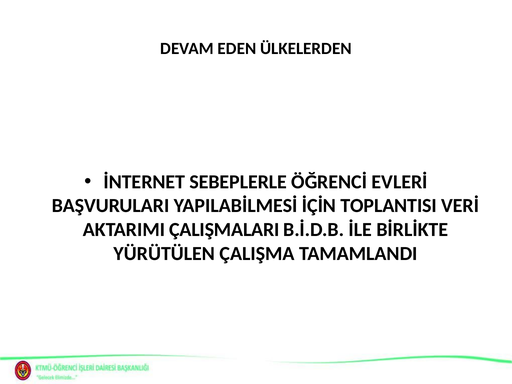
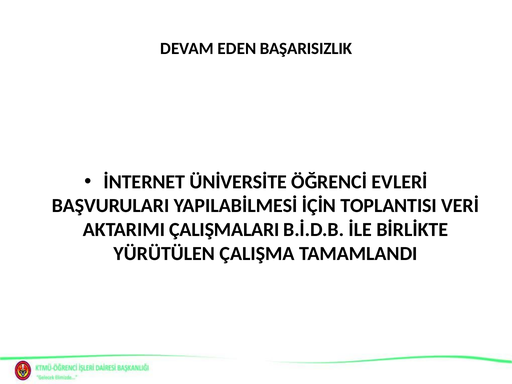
ÜLKELERDEN: ÜLKELERDEN -> BAŞARISIZLIK
SEBEPLERLE: SEBEPLERLE -> ÜNİVERSİTE
